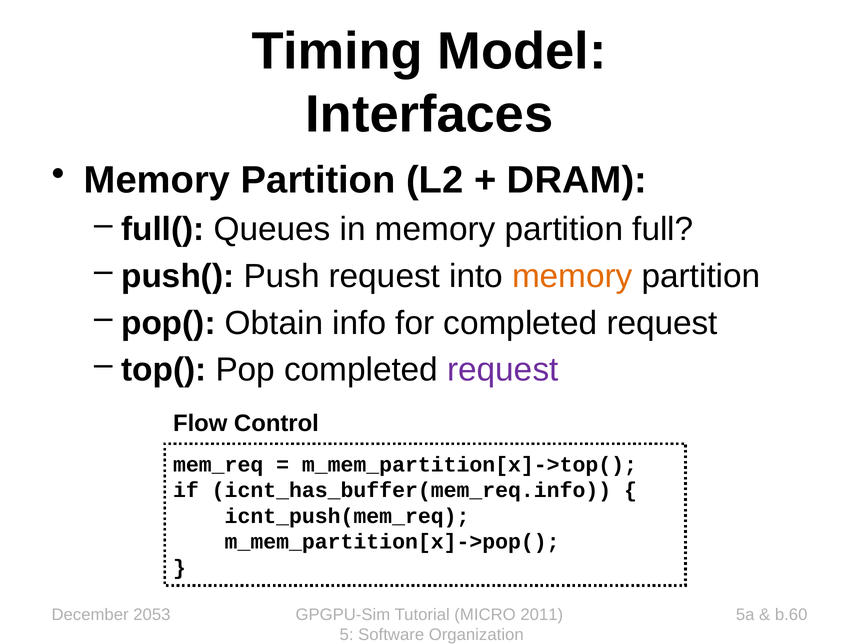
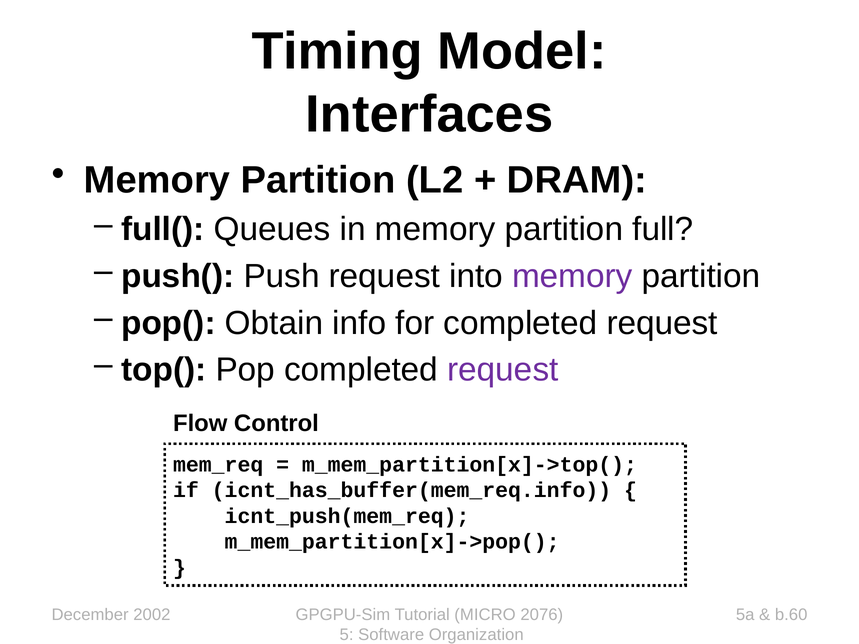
memory at (572, 276) colour: orange -> purple
2053: 2053 -> 2002
2011: 2011 -> 2076
